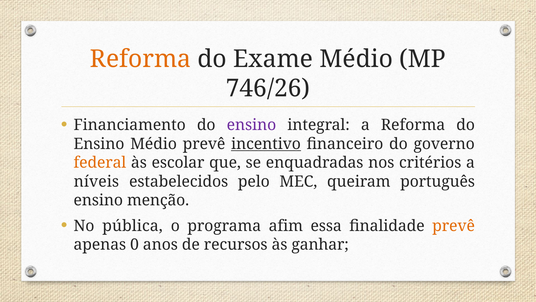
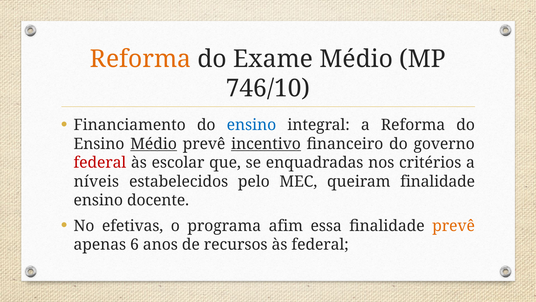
746/26: 746/26 -> 746/10
ensino at (251, 125) colour: purple -> blue
Médio at (154, 144) underline: none -> present
federal at (100, 162) colour: orange -> red
queiram português: português -> finalidade
menção: menção -> docente
pública: pública -> efetivas
0: 0 -> 6
às ganhar: ganhar -> federal
